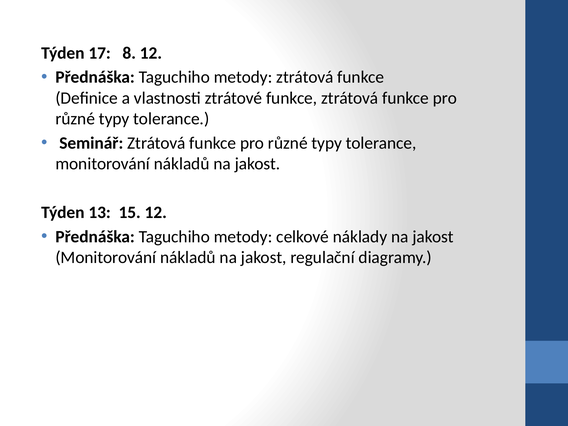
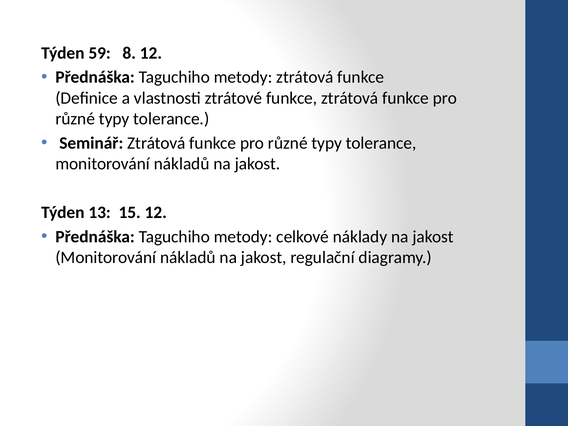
17: 17 -> 59
